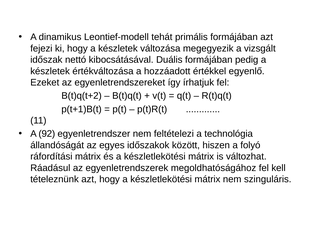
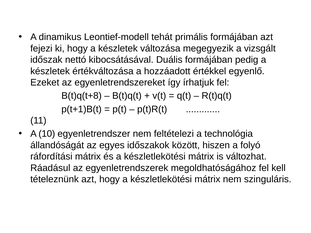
B(t)q(t+2: B(t)q(t+2 -> B(t)q(t+8
92: 92 -> 10
